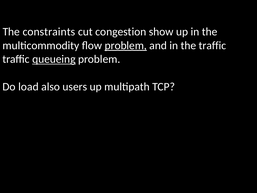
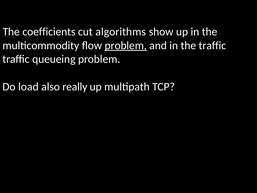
constraints: constraints -> coefficients
congestion: congestion -> algorithms
queueing underline: present -> none
users: users -> really
